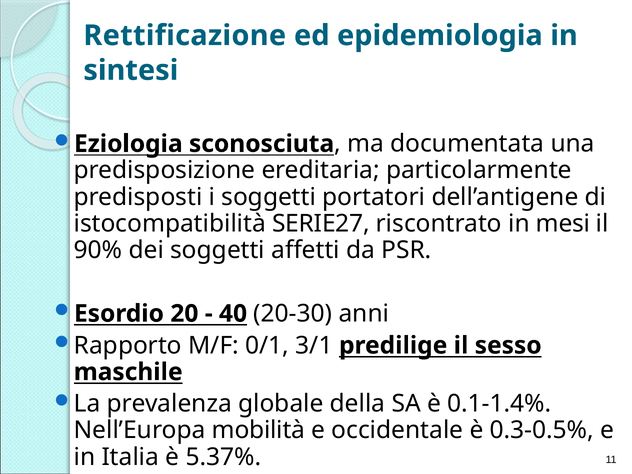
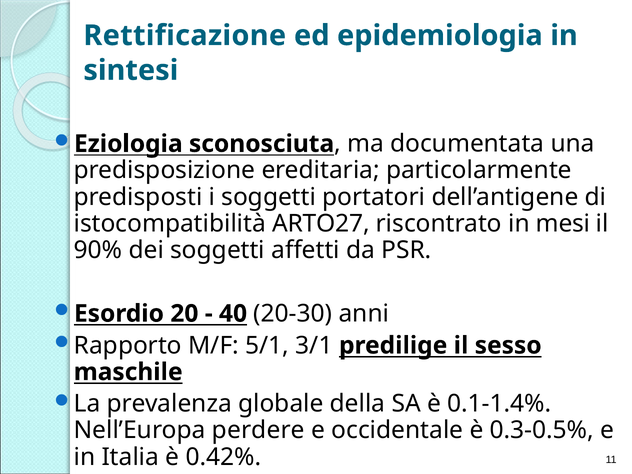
SERIE27: SERIE27 -> ARTO27
0/1: 0/1 -> 5/1
mobilità: mobilità -> perdere
5.37%: 5.37% -> 0.42%
